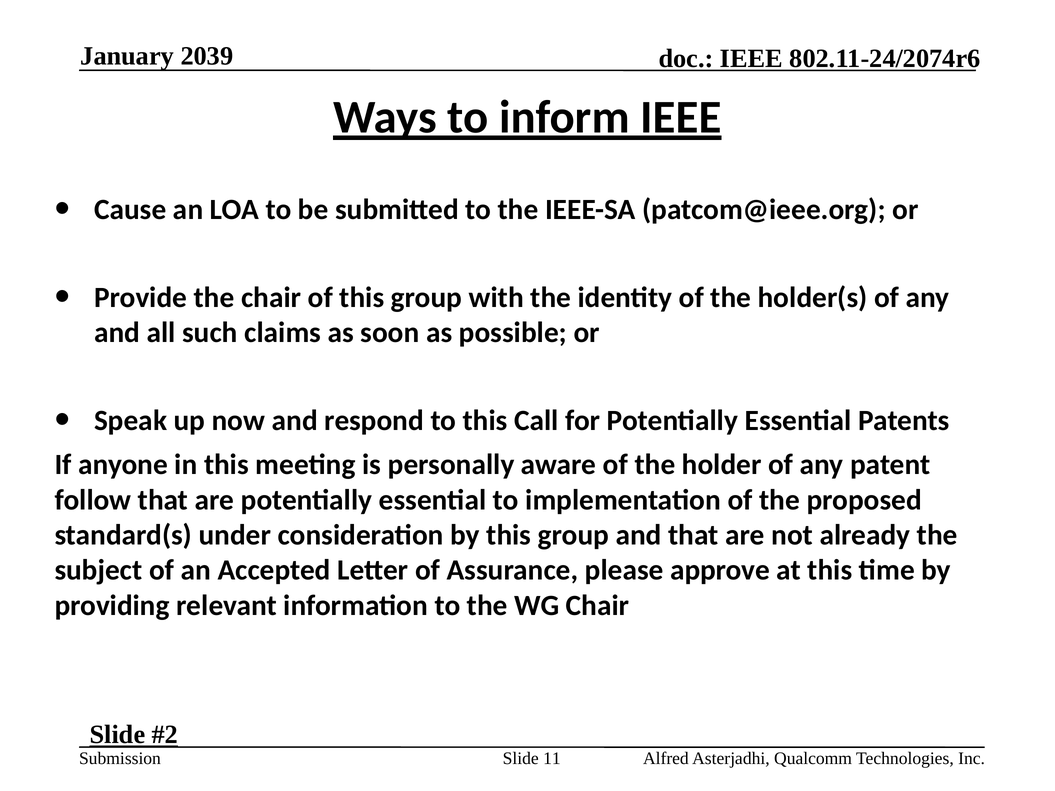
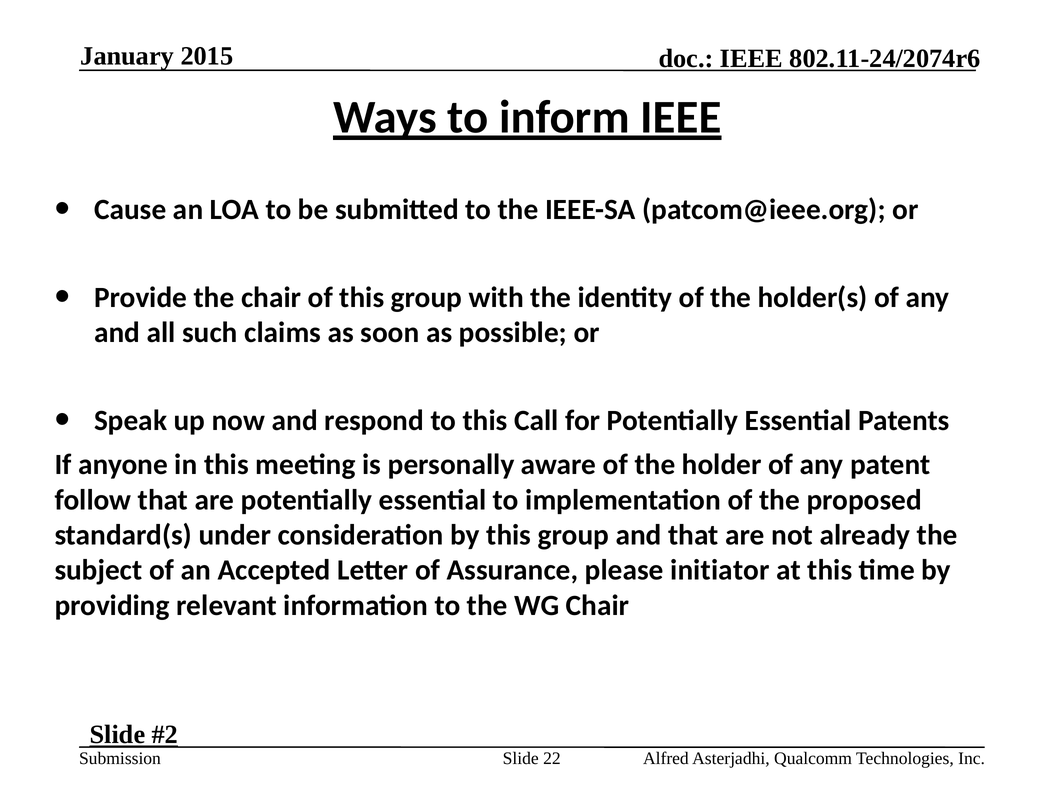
2039: 2039 -> 2015
approve: approve -> initiator
11: 11 -> 22
